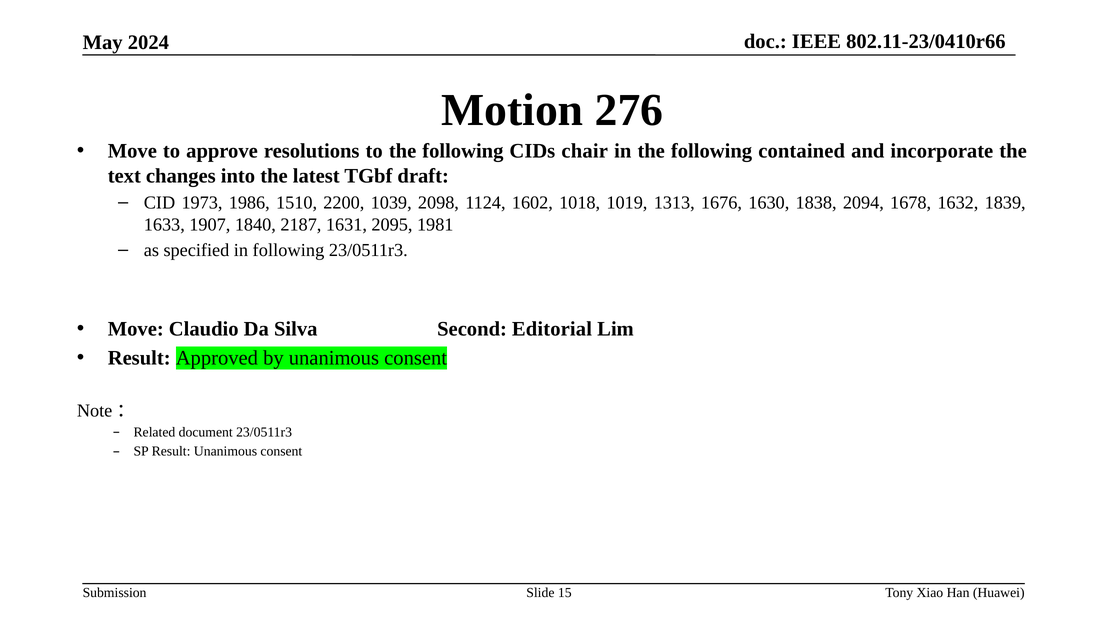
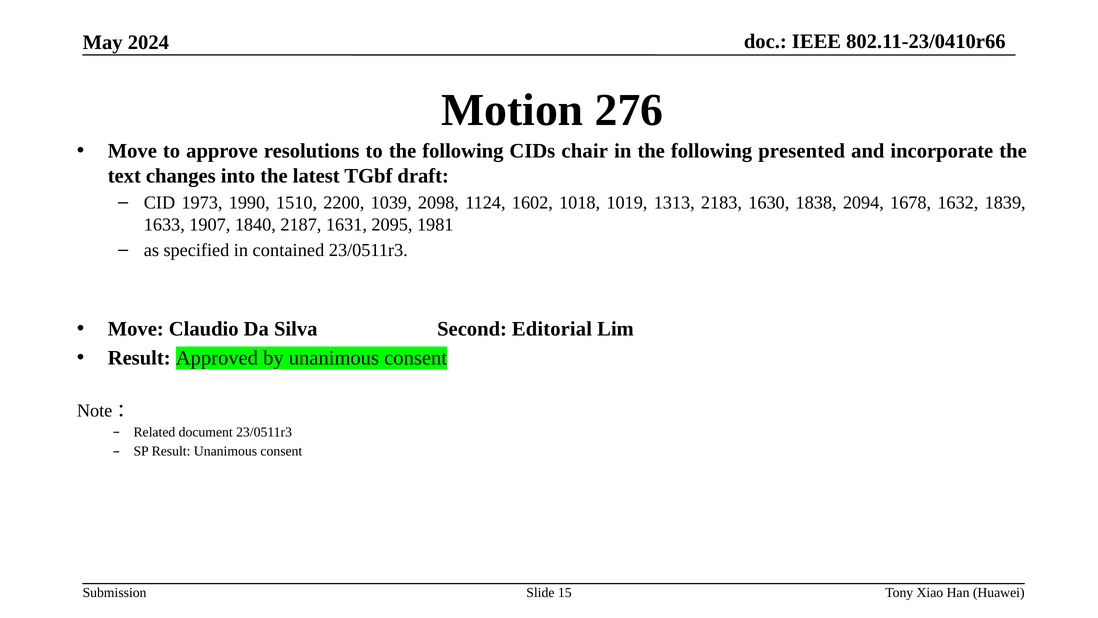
contained: contained -> presented
1986: 1986 -> 1990
1676: 1676 -> 2183
in following: following -> contained
